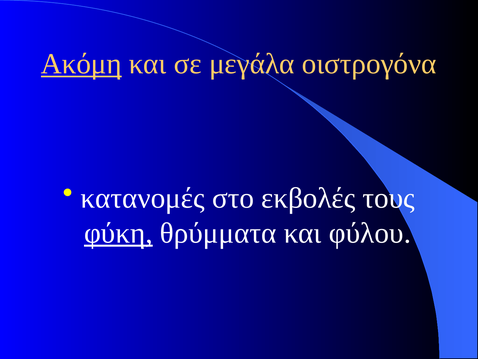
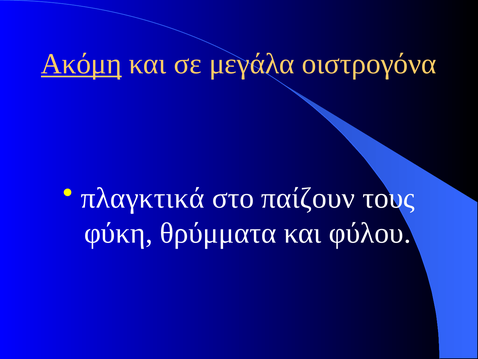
κατανομές: κατανομές -> πλαγκτικά
εκβολές: εκβολές -> παίζουν
φύκη underline: present -> none
